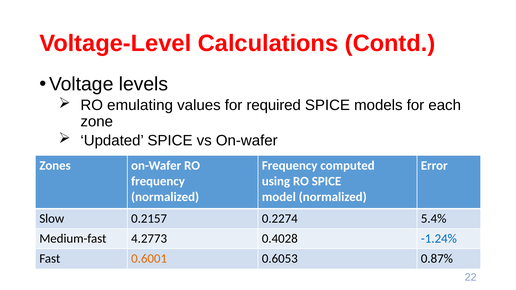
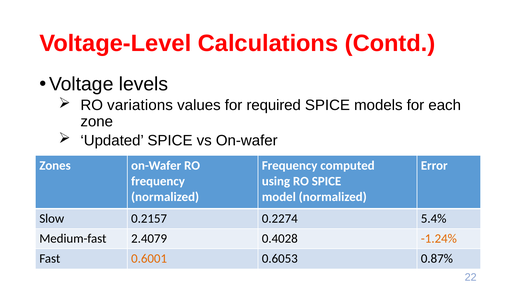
emulating: emulating -> variations
4.2773: 4.2773 -> 2.4079
-1.24% colour: blue -> orange
